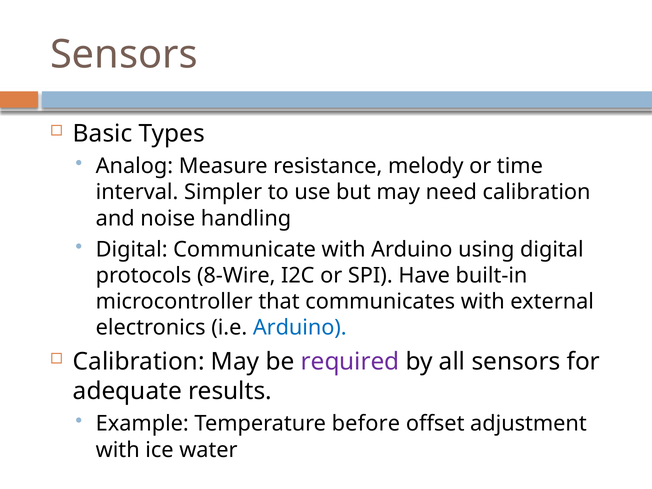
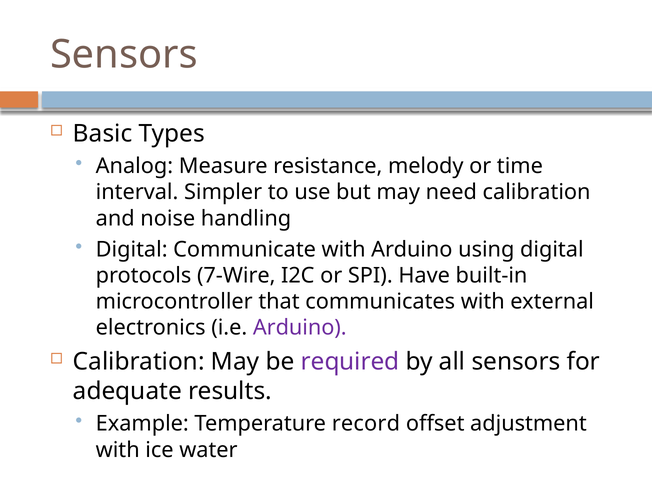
8-Wire: 8-Wire -> 7-Wire
Arduino at (300, 328) colour: blue -> purple
before: before -> record
